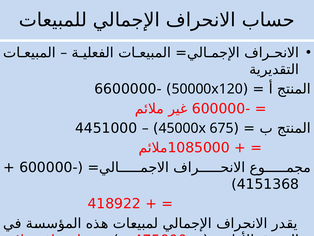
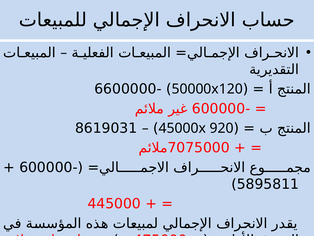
4451000: 4451000 -> 8619031
675: 675 -> 920
1085000: 1085000 -> 7075000
4151368: 4151368 -> 5895811
418922: 418922 -> 445000
